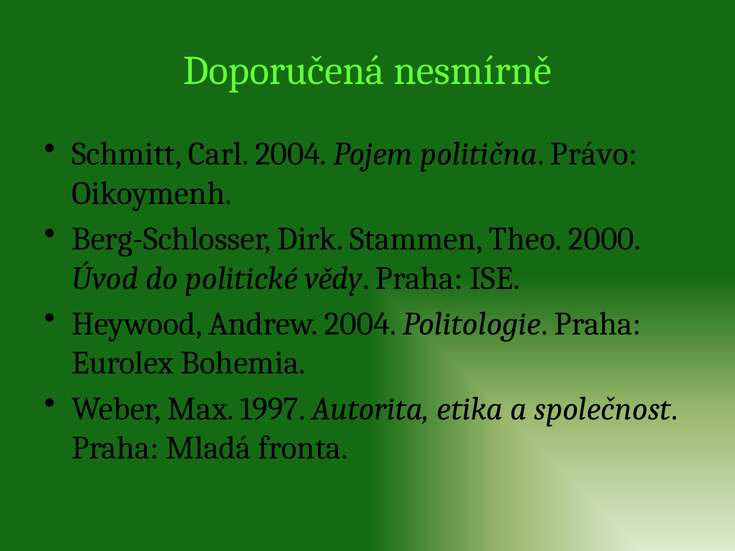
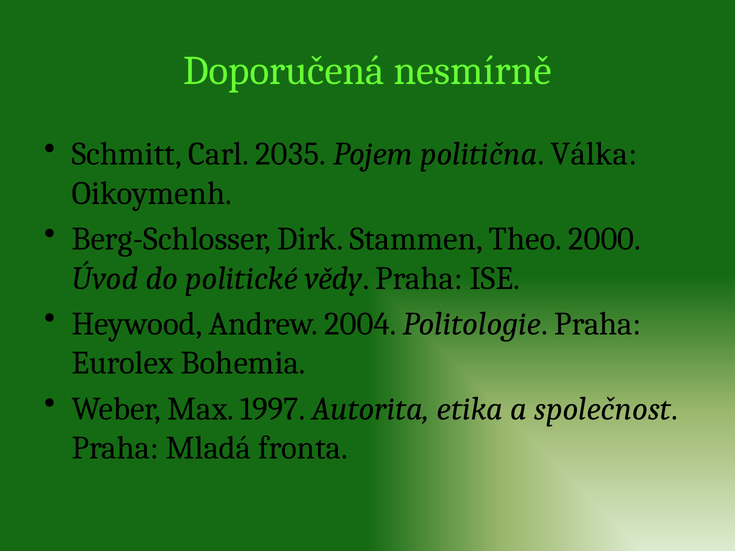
Carl 2004: 2004 -> 2035
Právo: Právo -> Válka
